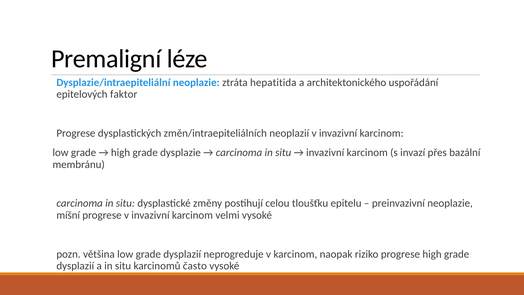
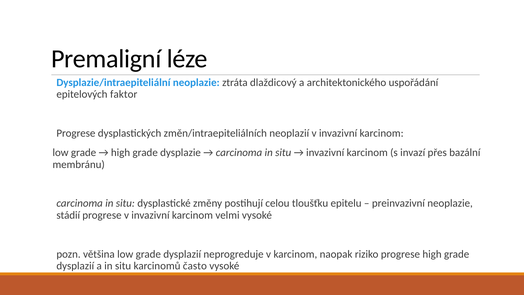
hepatitida: hepatitida -> dlaždicový
míšní: míšní -> stádií
